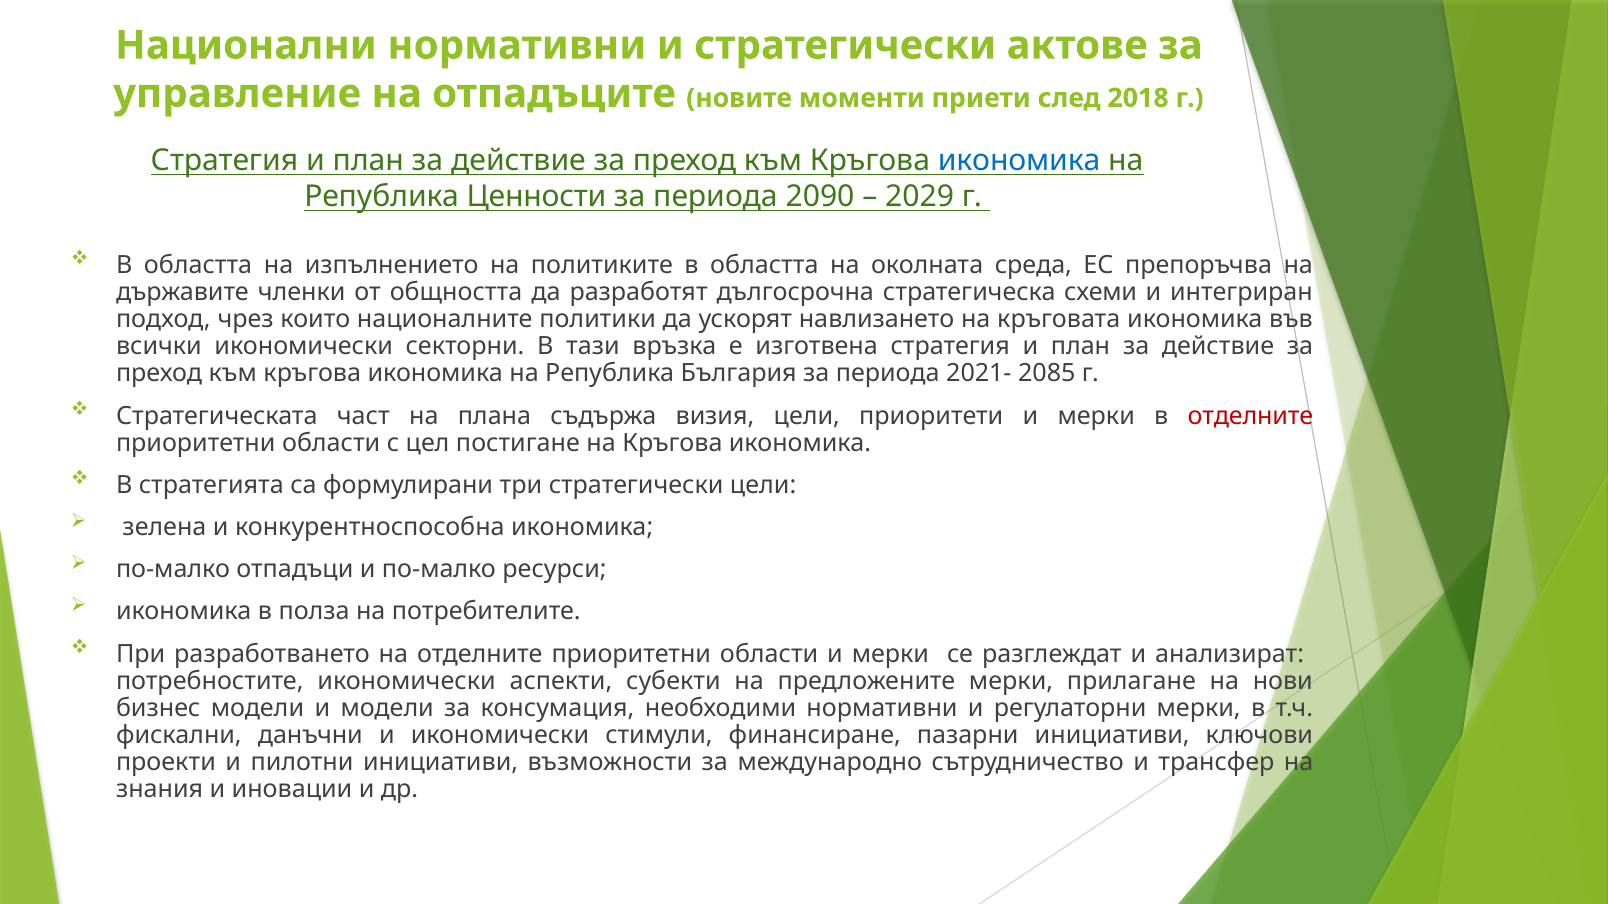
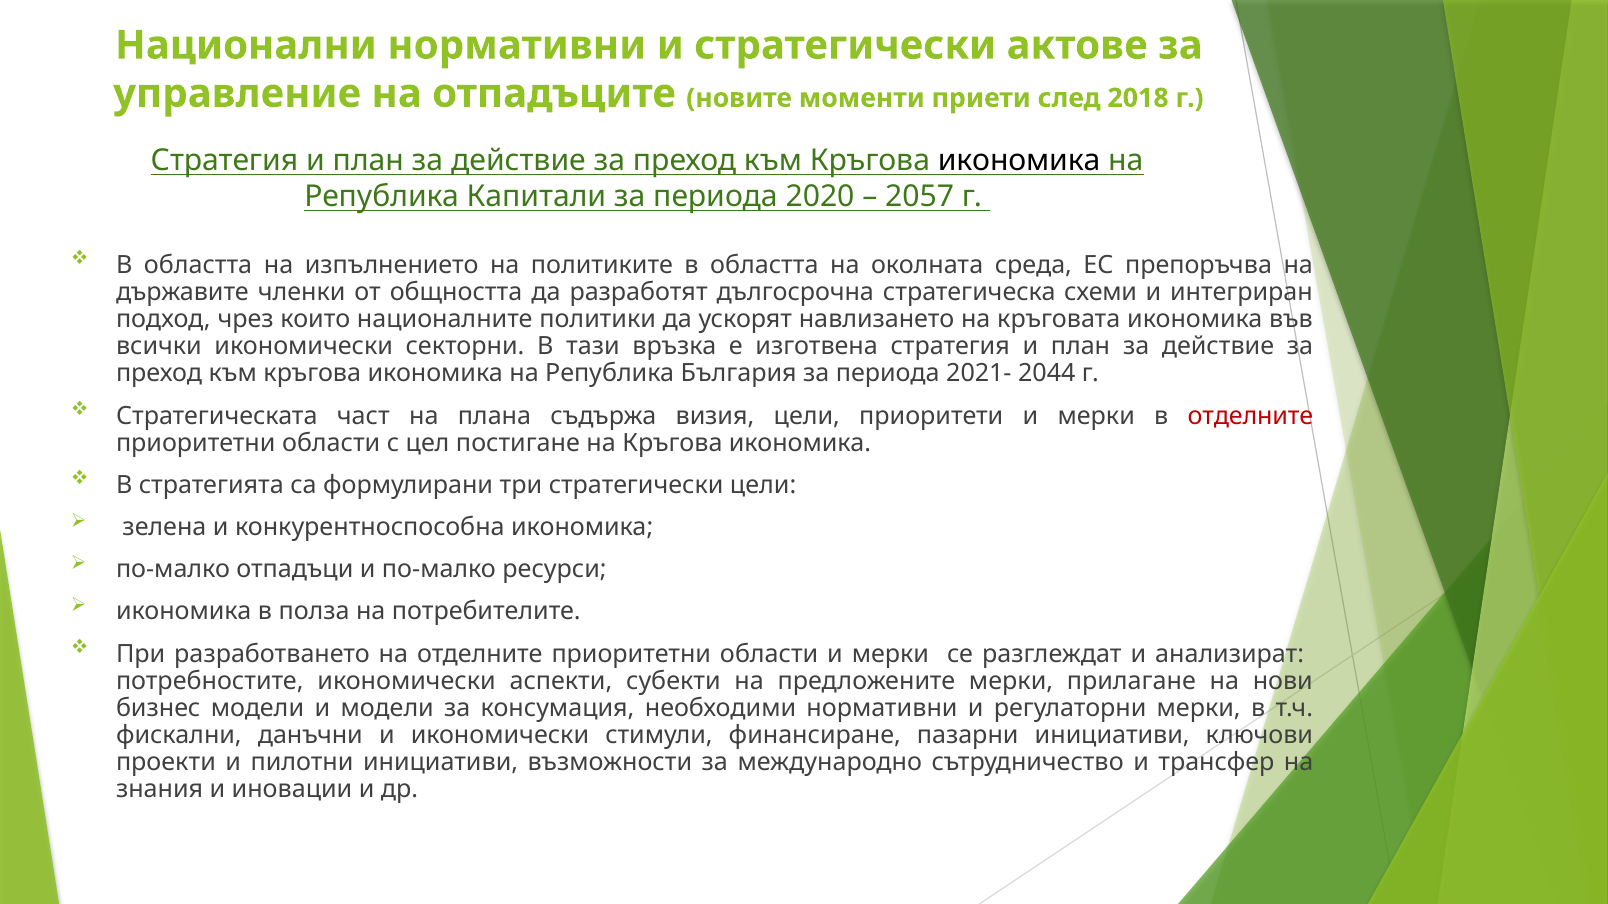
икономика at (1019, 161) colour: blue -> black
Ценности: Ценности -> Капитали
2090: 2090 -> 2020
2029: 2029 -> 2057
2085: 2085 -> 2044
